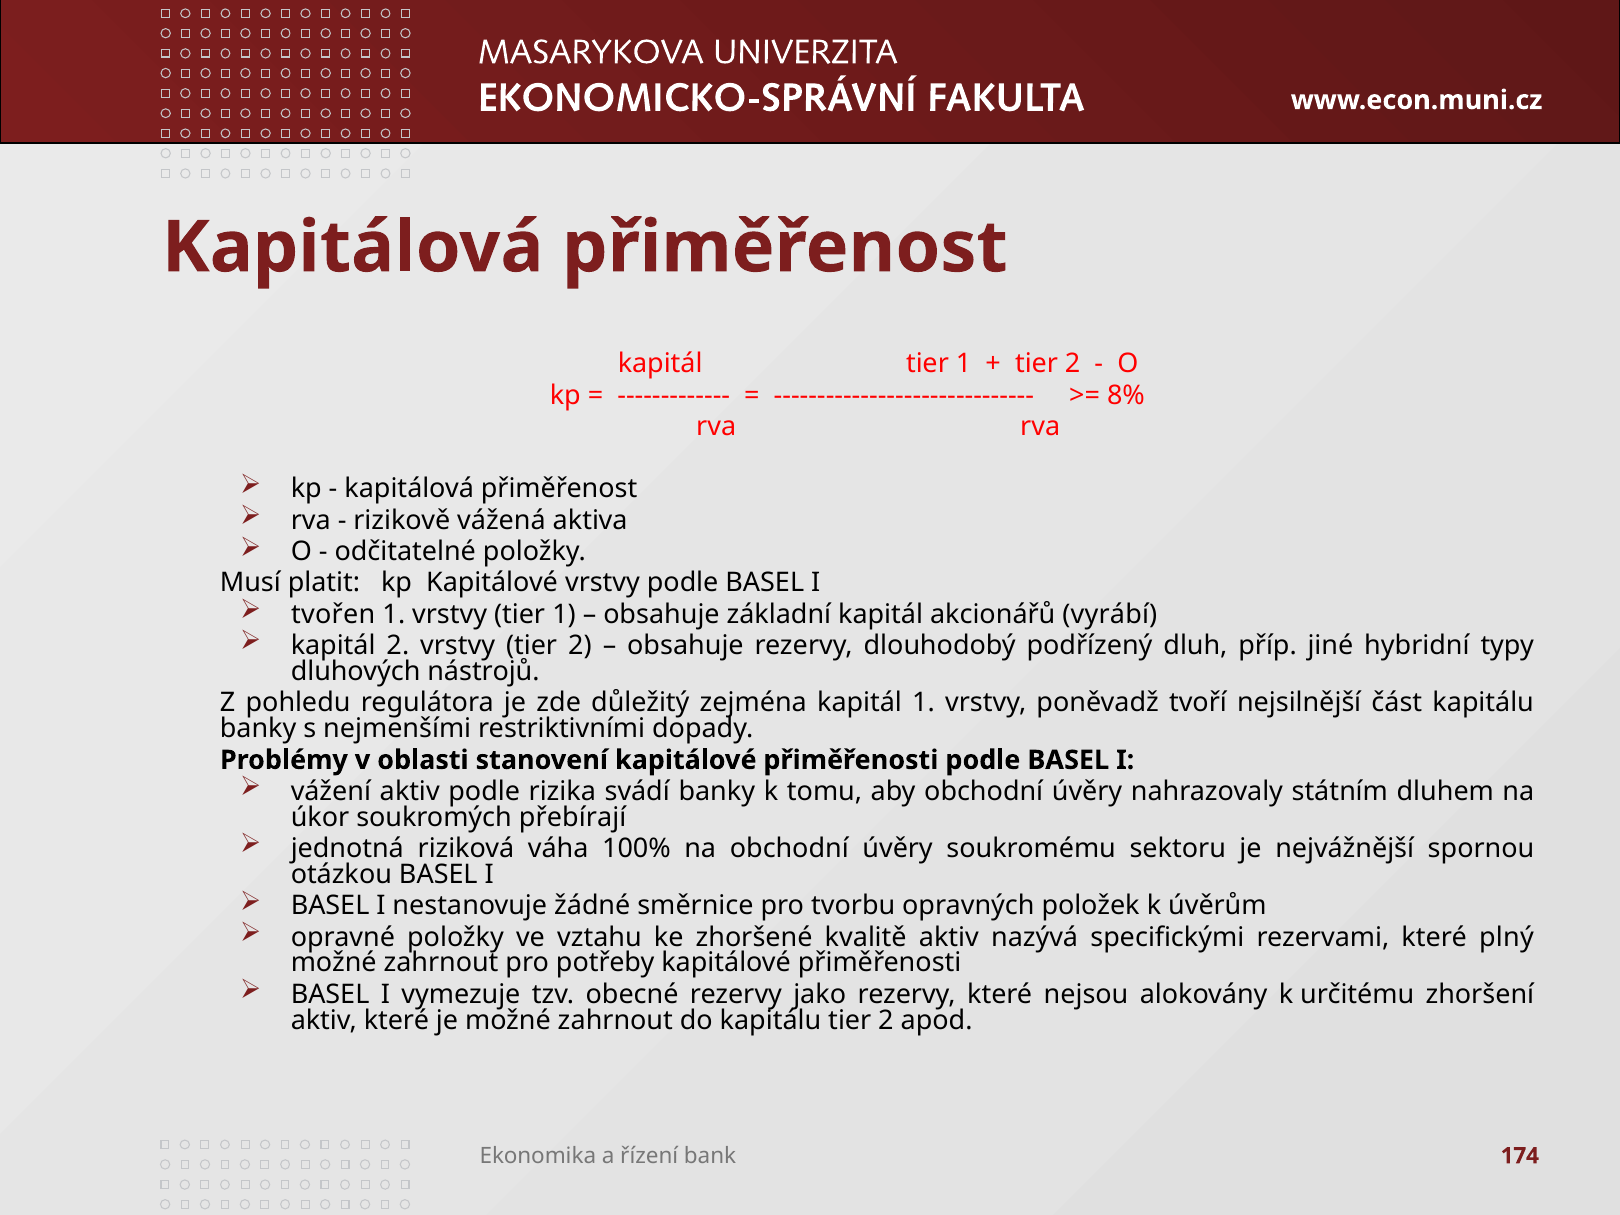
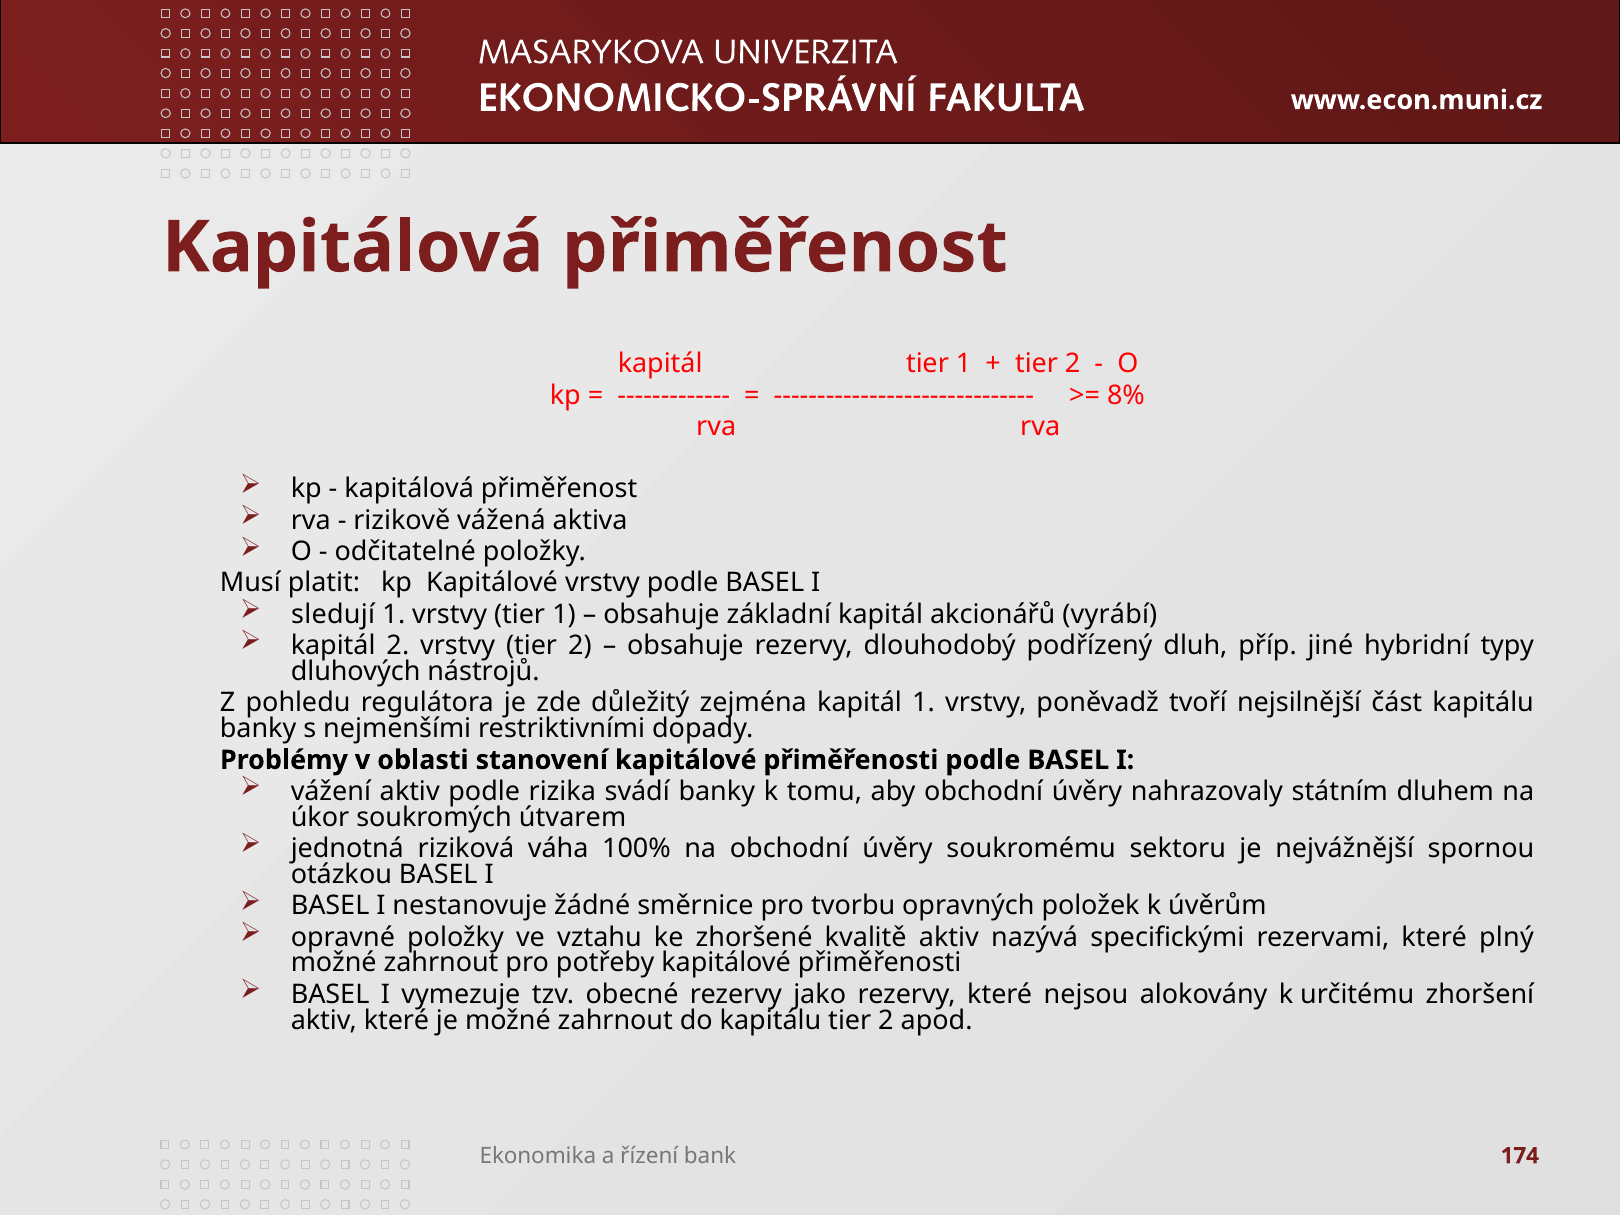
tvořen: tvořen -> sledují
přebírají: přebírají -> útvarem
